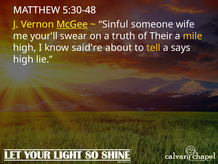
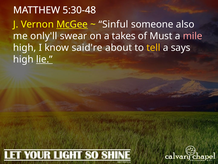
wife: wife -> also
your'll: your'll -> only'll
truth: truth -> takes
Their: Their -> Must
mile colour: yellow -> pink
lie underline: none -> present
